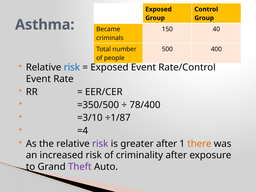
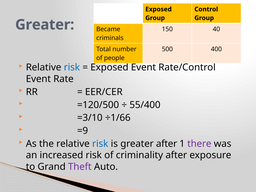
Asthma at (45, 25): Asthma -> Greater
=350/500: =350/500 -> =120/500
78/400: 78/400 -> 55/400
÷1/87: ÷1/87 -> ÷1/66
=4: =4 -> =9
risk at (100, 144) colour: purple -> blue
there colour: orange -> purple
